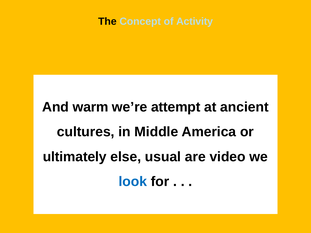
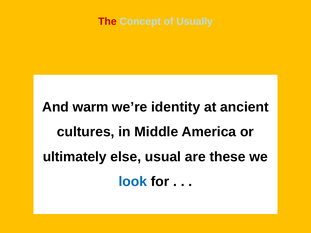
The colour: black -> red
Activity: Activity -> Usually
attempt: attempt -> identity
video: video -> these
